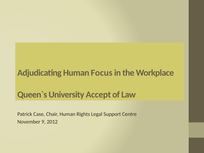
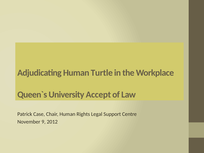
Focus: Focus -> Turtle
